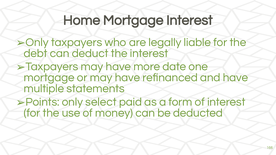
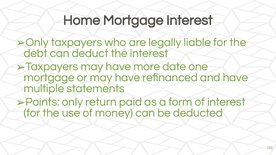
select: select -> return
